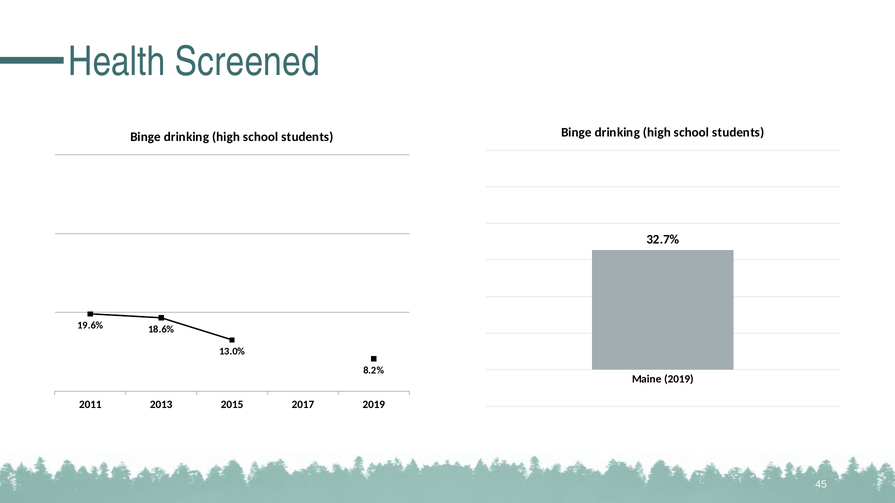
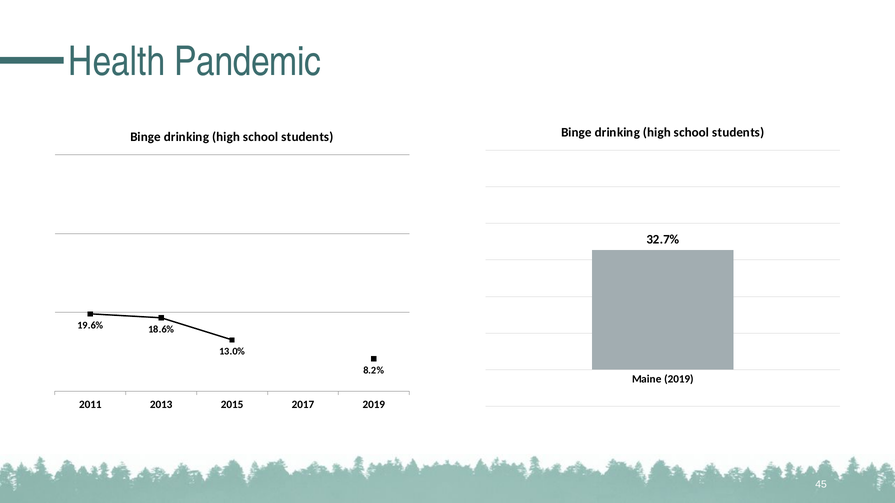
Screened: Screened -> Pandemic
